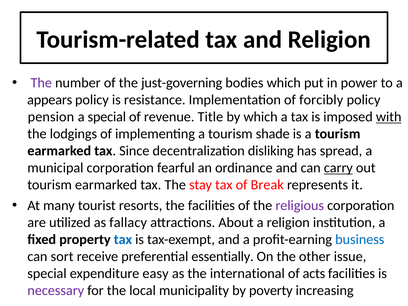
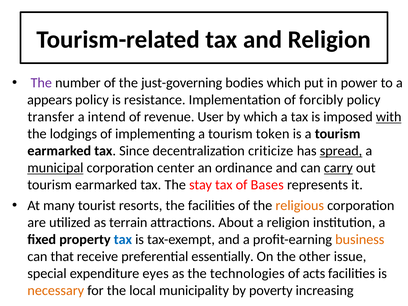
pension: pension -> transfer
a special: special -> intend
Title: Title -> User
shade: shade -> token
disliking: disliking -> criticize
spread underline: none -> present
municipal underline: none -> present
fearful: fearful -> center
Break: Break -> Bases
religious colour: purple -> orange
fallacy: fallacy -> terrain
business colour: blue -> orange
sort: sort -> that
easy: easy -> eyes
international: international -> technologies
necessary colour: purple -> orange
